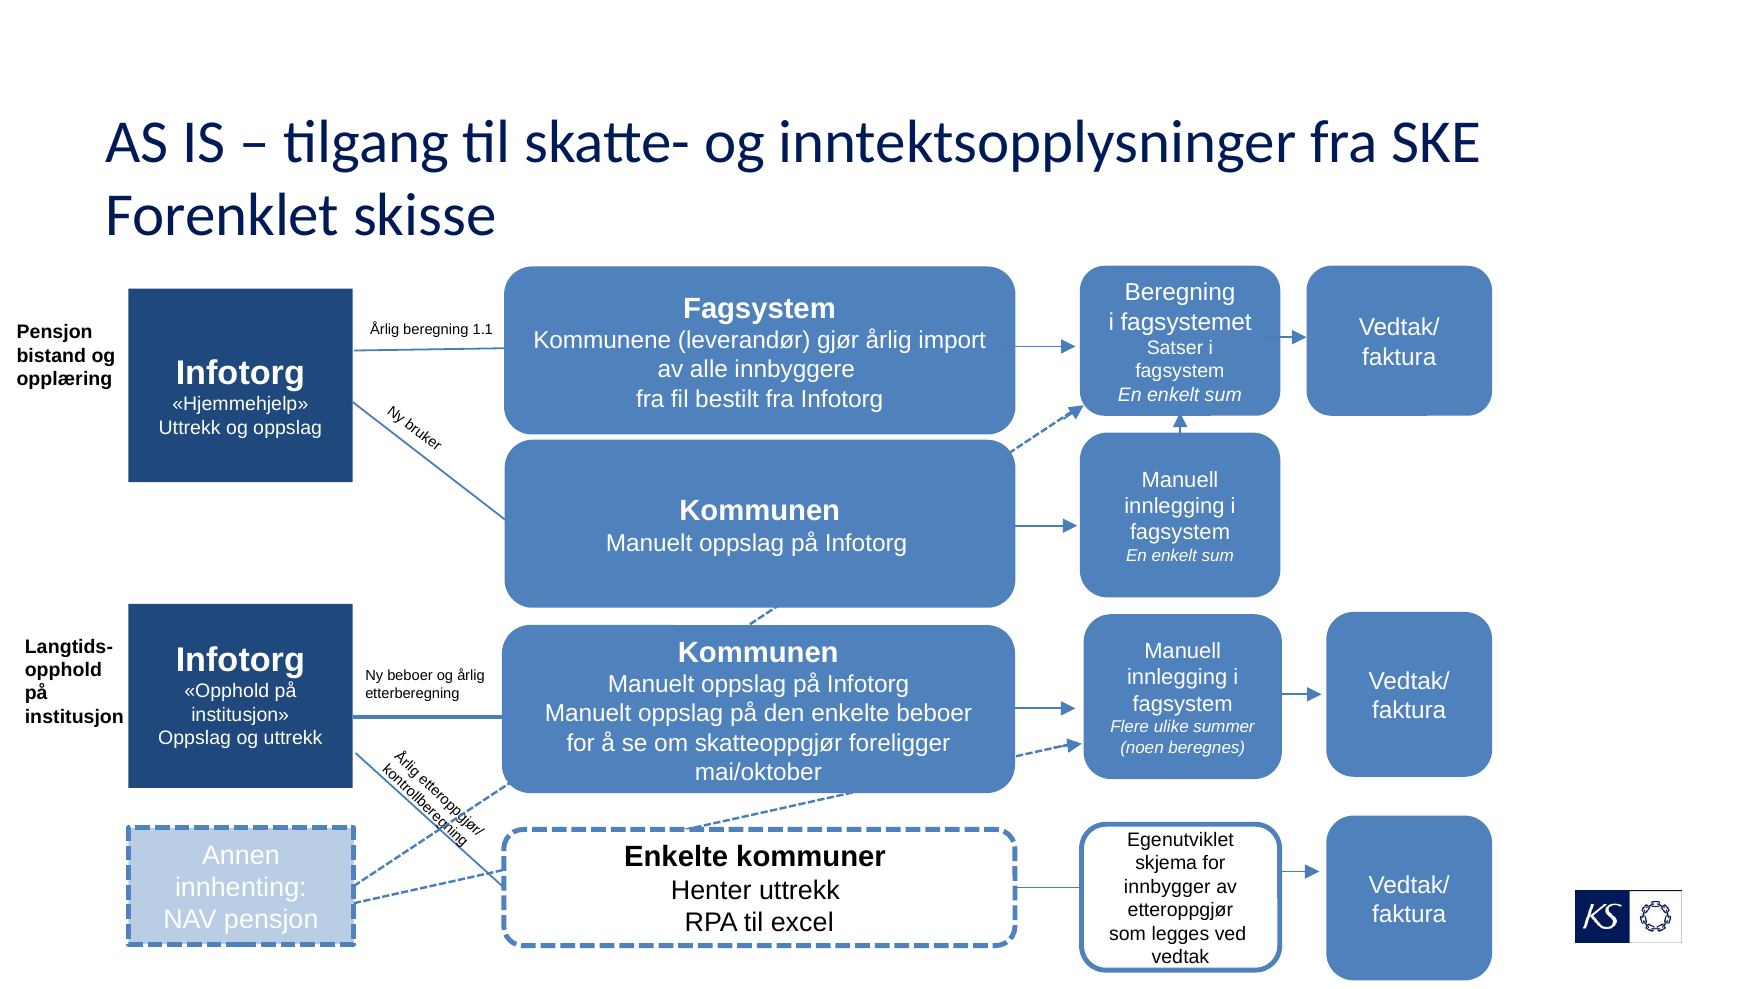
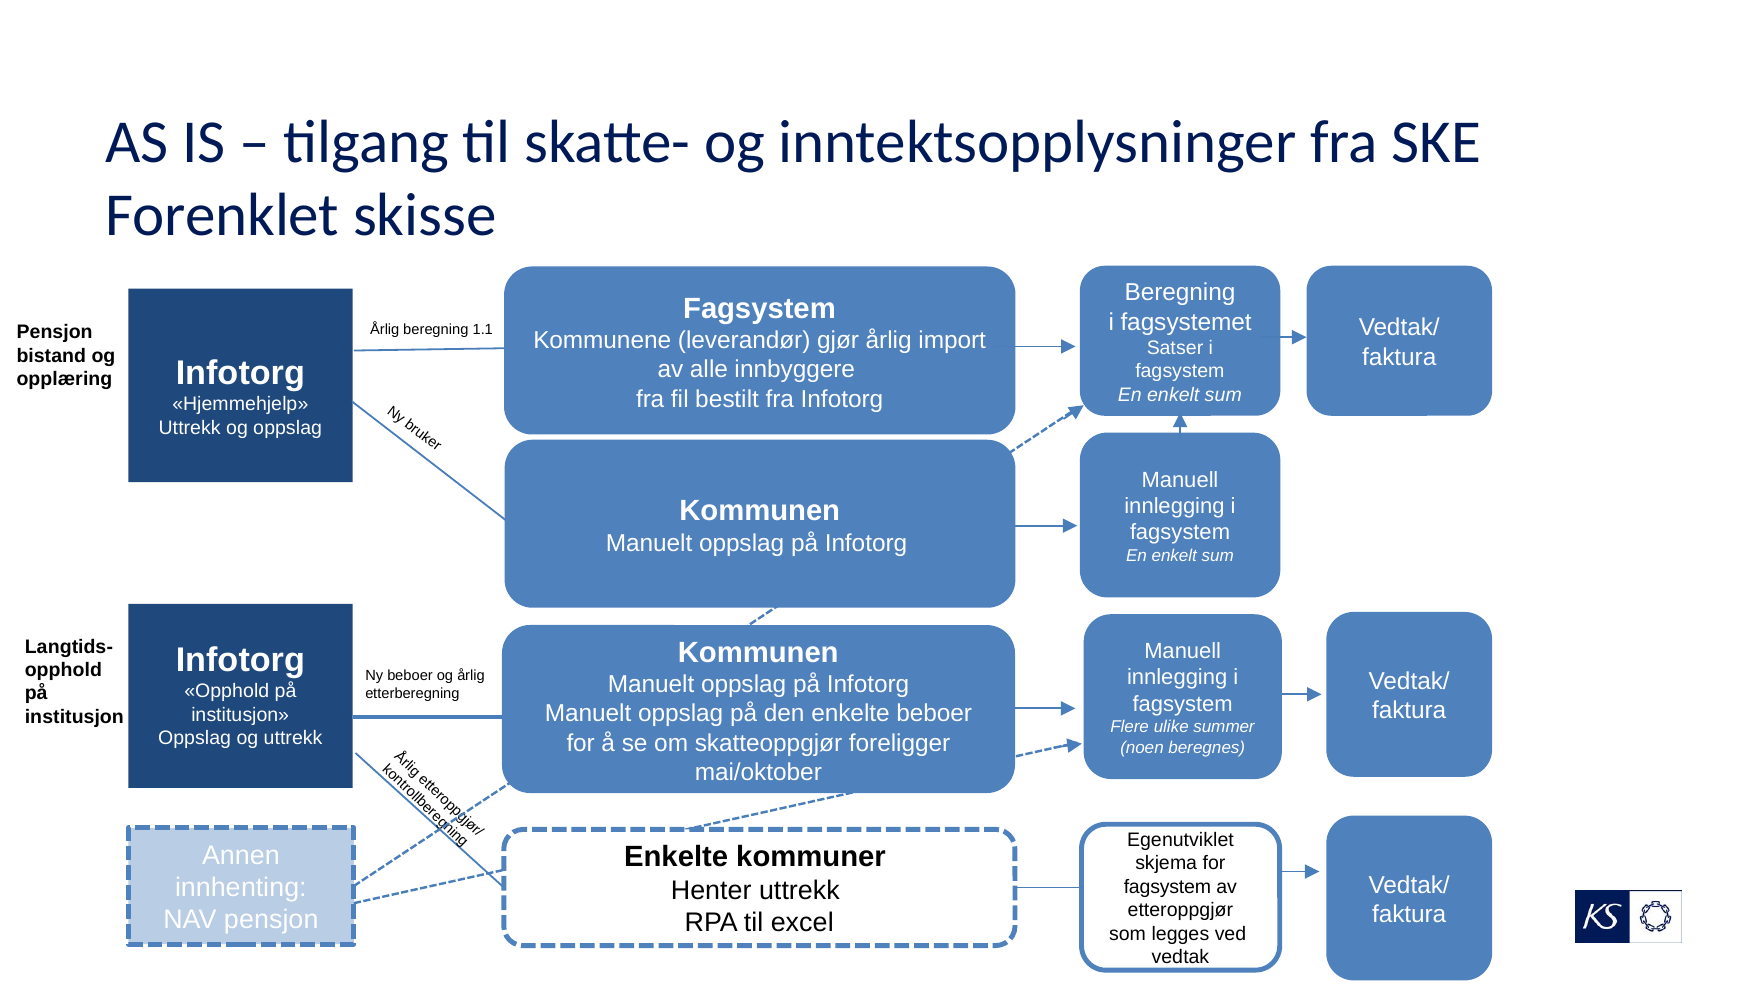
innbygger at (1167, 887): innbygger -> fagsystem
